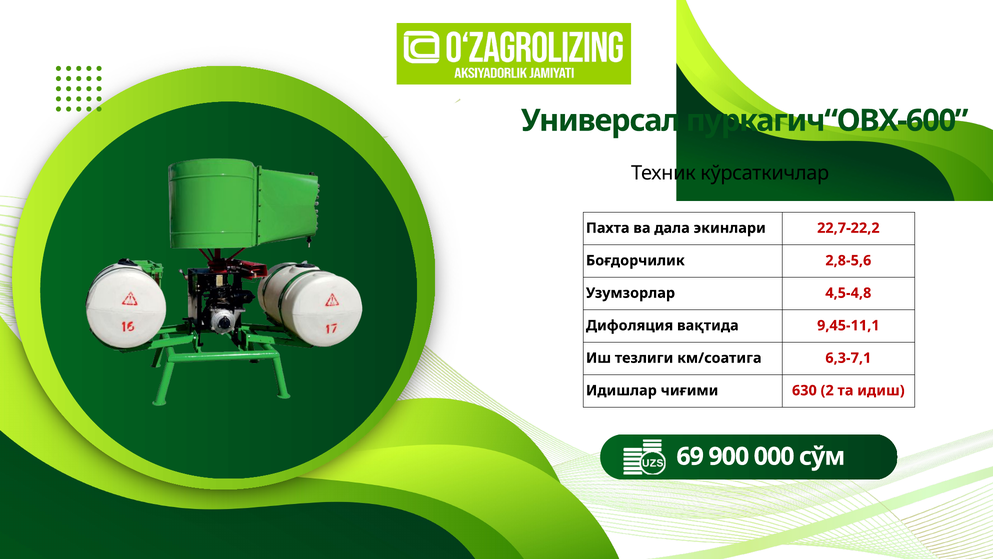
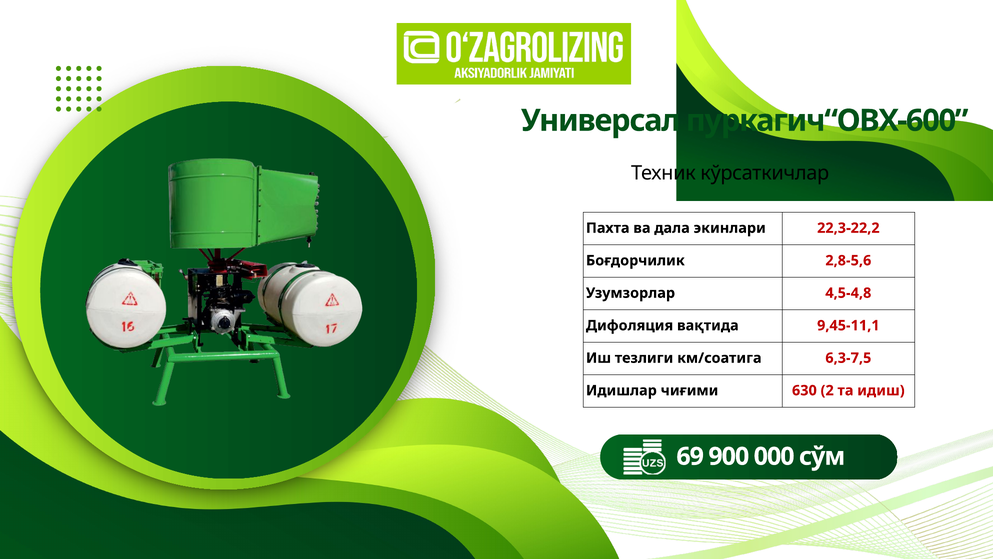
22,7-22,2: 22,7-22,2 -> 22,3-22,2
6,3-7,1: 6,3-7,1 -> 6,3-7,5
